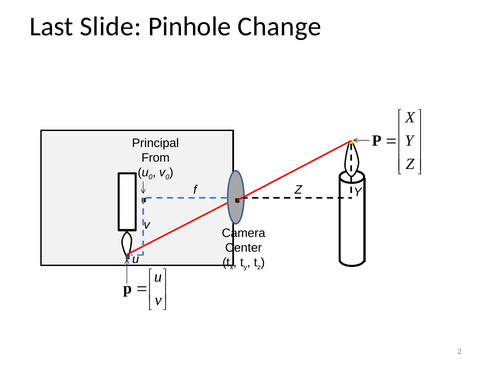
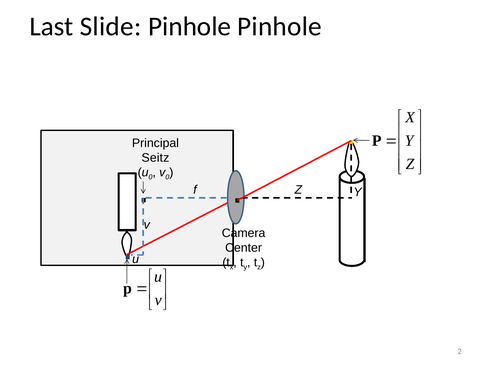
Pinhole Change: Change -> Pinhole
From: From -> Seitz
